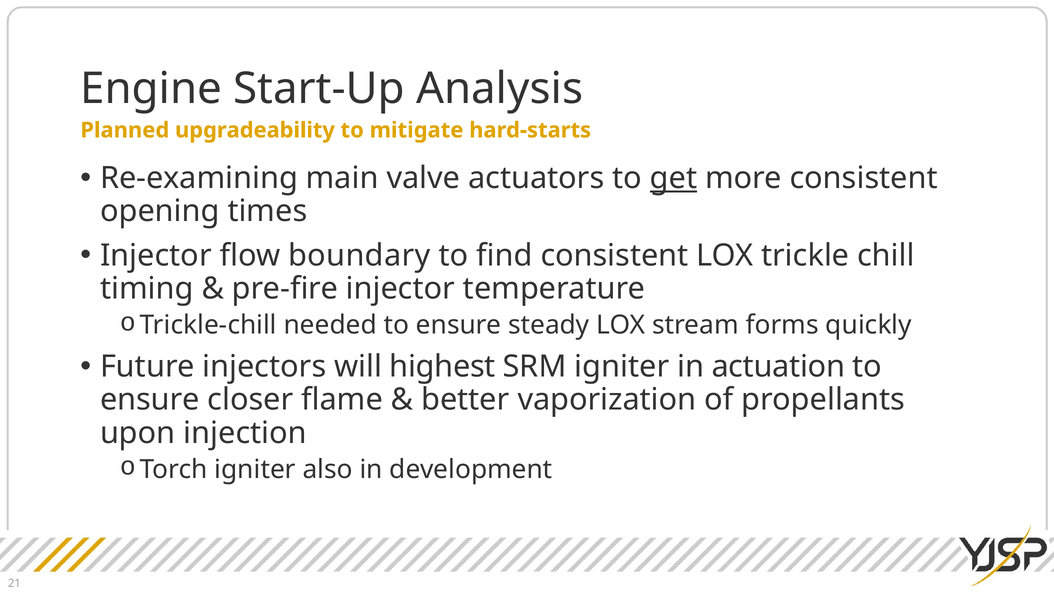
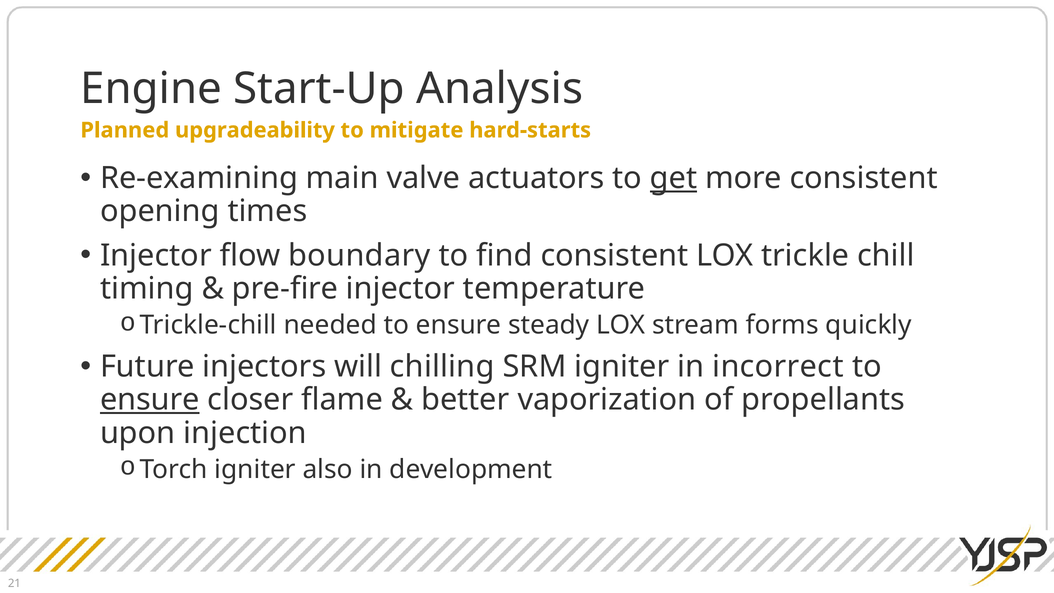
highest: highest -> chilling
actuation: actuation -> incorrect
ensure at (150, 400) underline: none -> present
